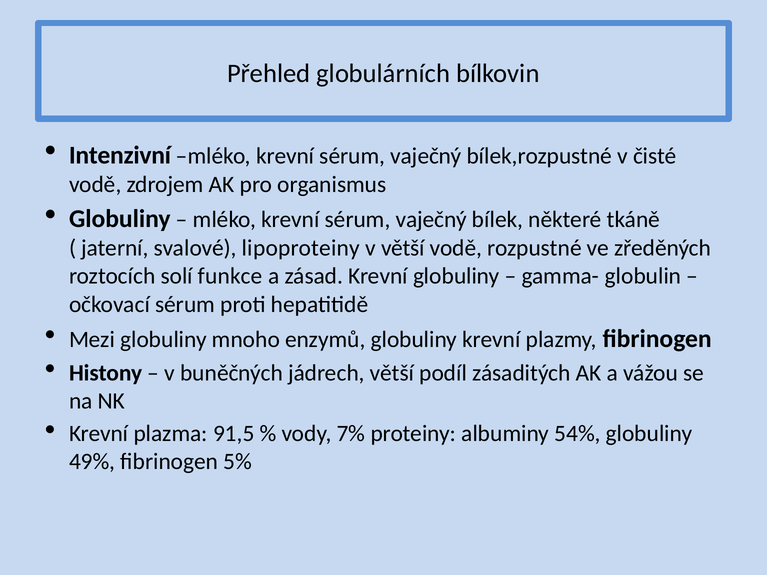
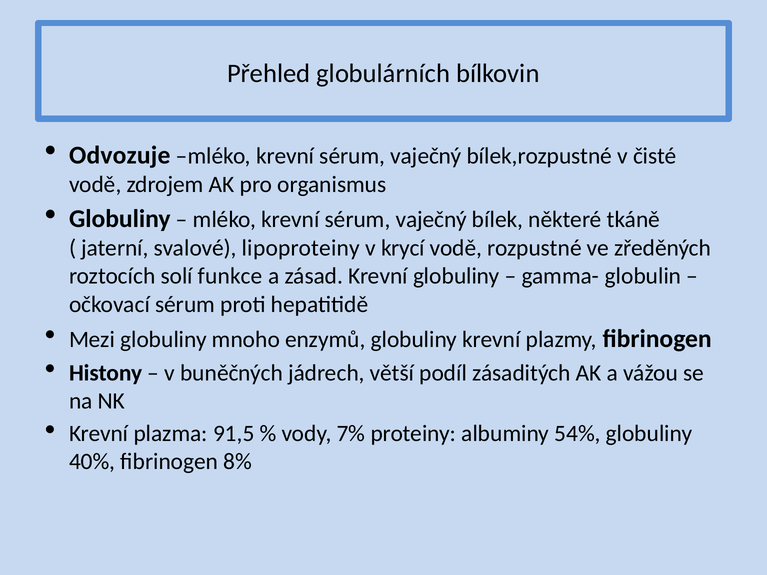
Intenzivní: Intenzivní -> Odvozuje
v větší: větší -> krycí
49%: 49% -> 40%
5%: 5% -> 8%
